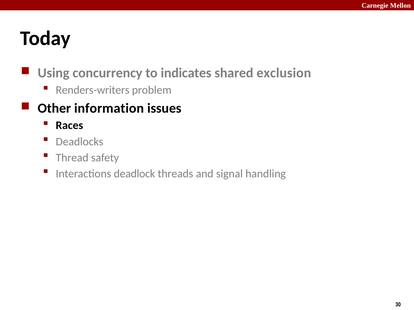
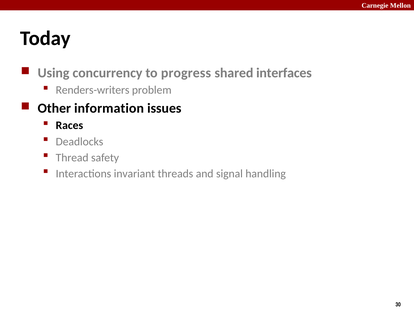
indicates: indicates -> progress
exclusion: exclusion -> interfaces
deadlock: deadlock -> invariant
